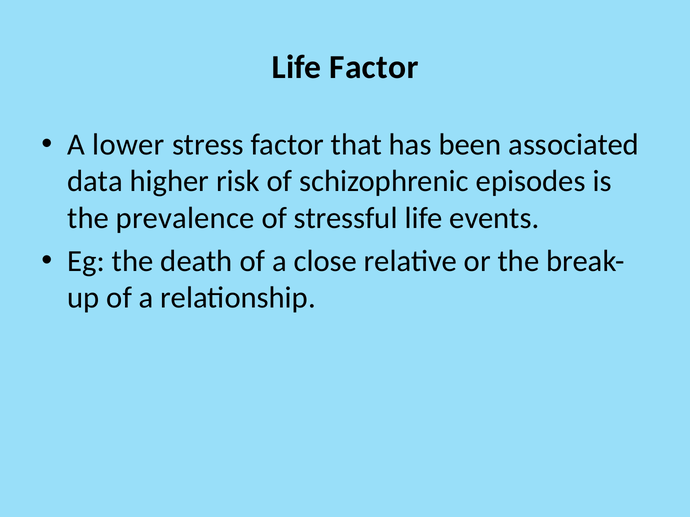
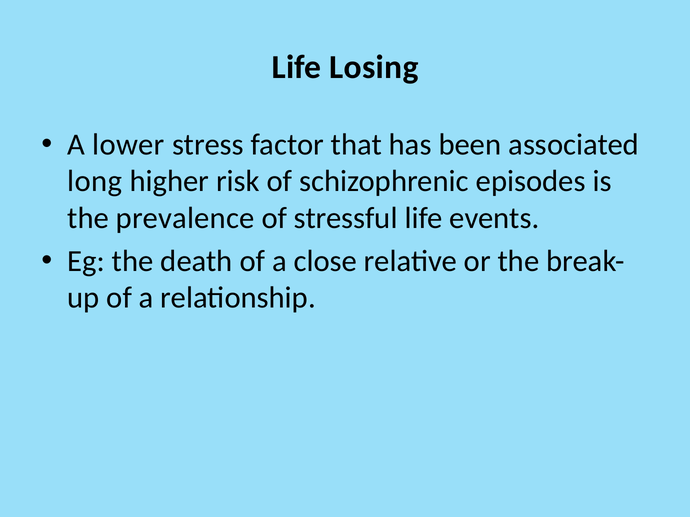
Life Factor: Factor -> Losing
data: data -> long
